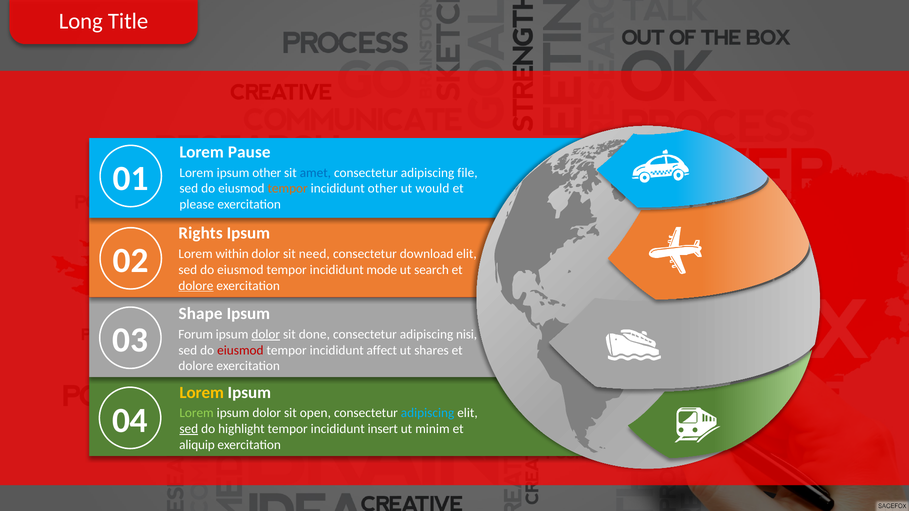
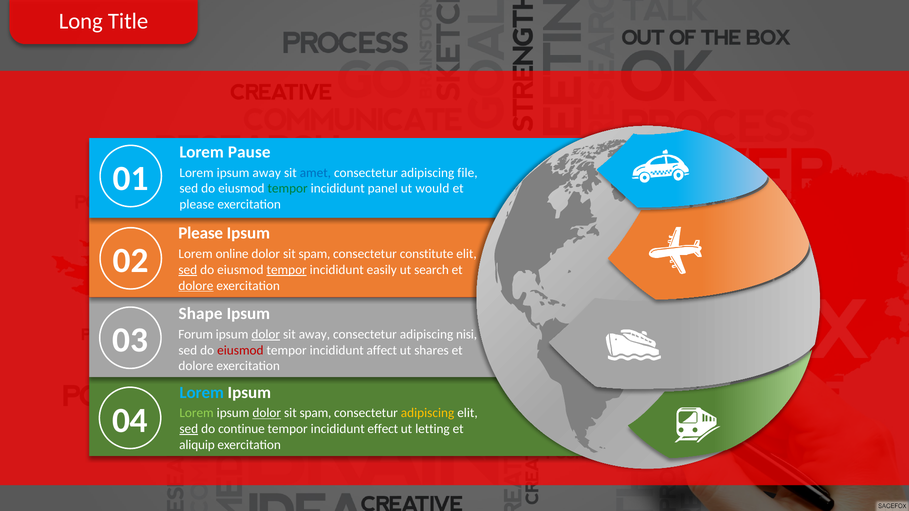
ipsum other: other -> away
tempor at (288, 189) colour: orange -> green
incididunt other: other -> panel
Rights at (201, 233): Rights -> Please
within: within -> online
need at (314, 254): need -> spam
download: download -> constitute
sed at (188, 270) underline: none -> present
tempor at (287, 270) underline: none -> present
mode: mode -> easily
sit done: done -> away
Lorem at (202, 393) colour: yellow -> light blue
dolor at (267, 413) underline: none -> present
open at (315, 413): open -> spam
adipiscing at (428, 413) colour: light blue -> yellow
highlight: highlight -> continue
insert: insert -> effect
minim: minim -> letting
